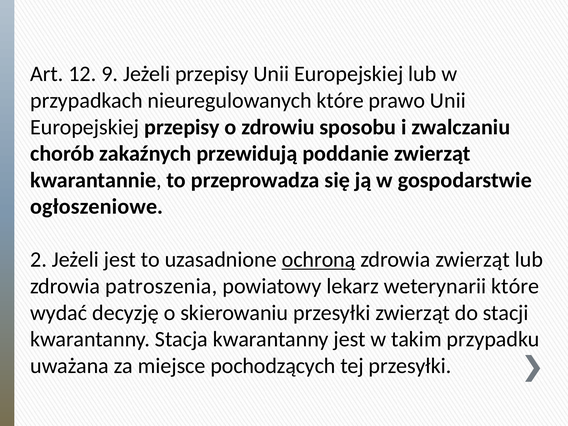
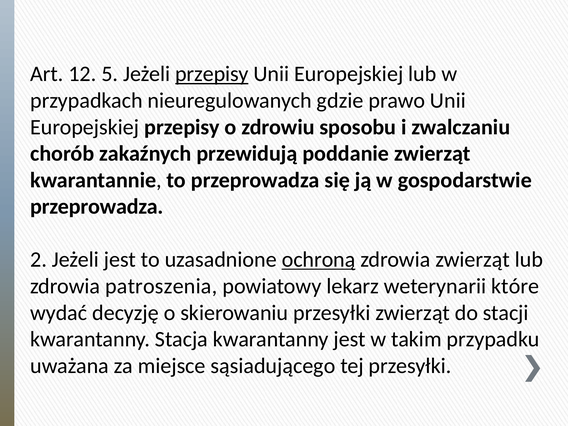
9: 9 -> 5
przepisy at (212, 74) underline: none -> present
nieuregulowanych które: które -> gdzie
ogłoszeniowe at (97, 207): ogłoszeniowe -> przeprowadza
pochodzących: pochodzących -> sąsiadującego
